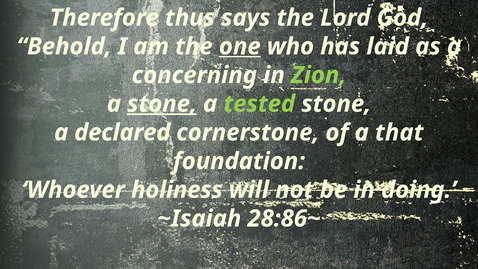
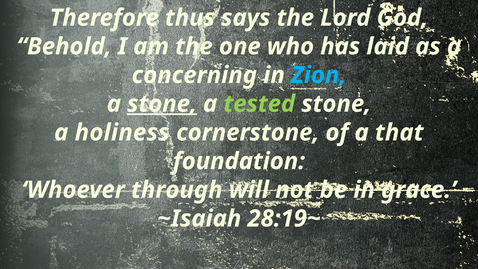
one underline: present -> none
Zion colour: light green -> light blue
declared: declared -> holiness
holiness: holiness -> through
doing: doing -> grace
28:86~: 28:86~ -> 28:19~
